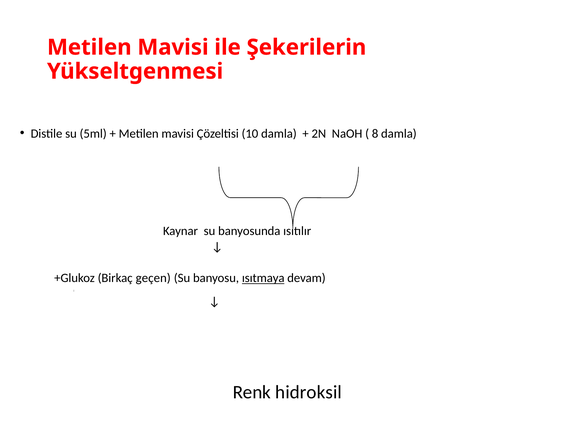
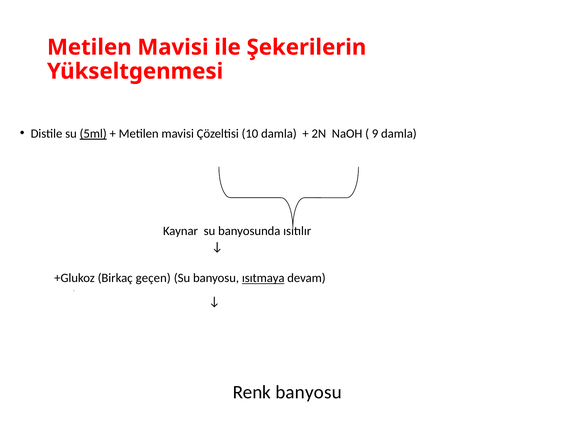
5ml underline: none -> present
8: 8 -> 9
Renk hidroksil: hidroksil -> banyosu
